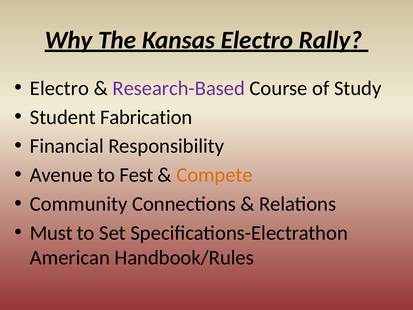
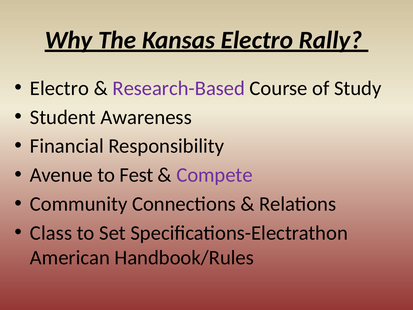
Fabrication: Fabrication -> Awareness
Compete colour: orange -> purple
Must: Must -> Class
